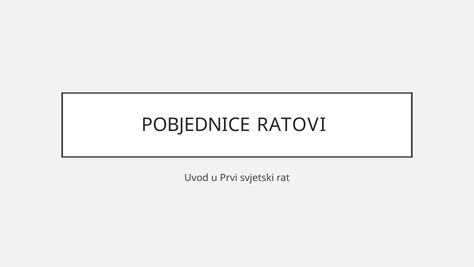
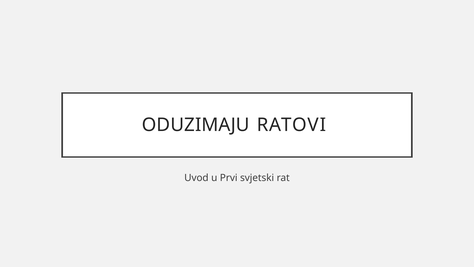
POBJEDNICE: POBJEDNICE -> ODUZIMAJU
